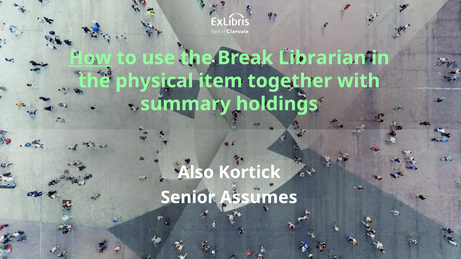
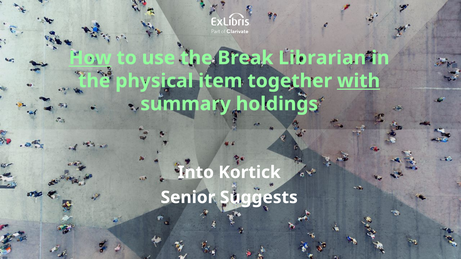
with underline: none -> present
Also: Also -> Into
Assumes: Assumes -> Suggests
